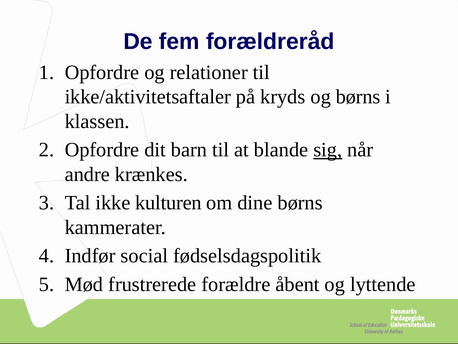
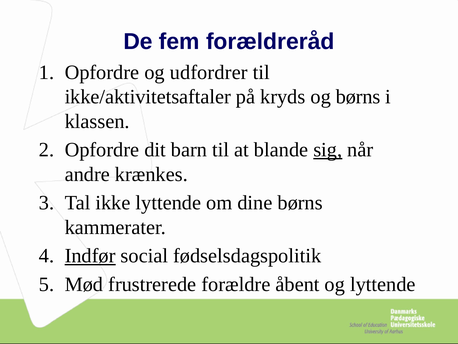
relationer: relationer -> udfordrer
ikke kulturen: kulturen -> lyttende
Indfør underline: none -> present
